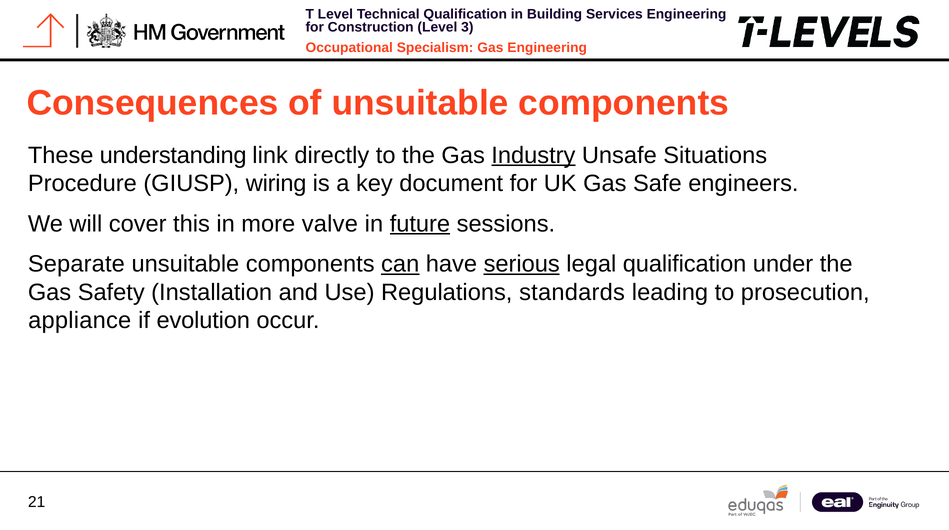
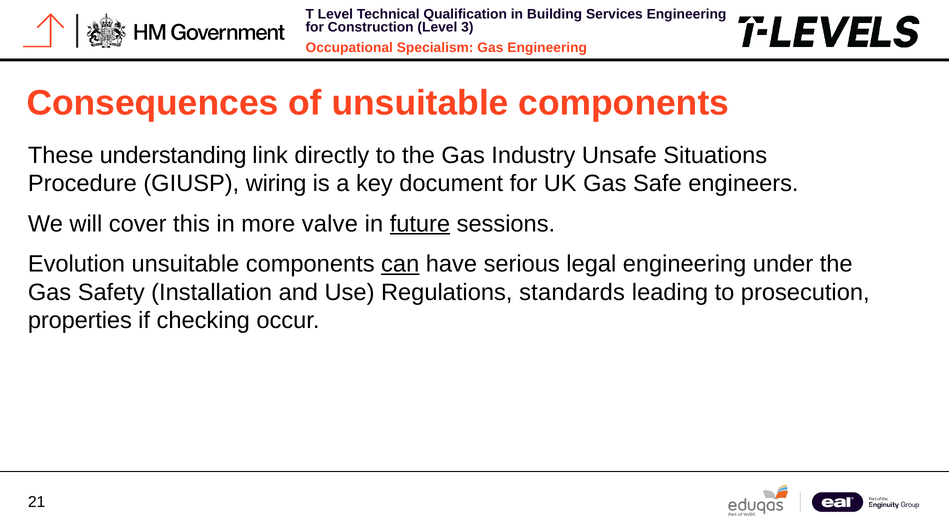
Industry underline: present -> none
Separate: Separate -> Evolution
serious underline: present -> none
legal qualification: qualification -> engineering
appliance: appliance -> properties
evolution: evolution -> checking
